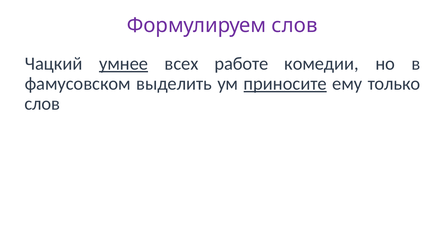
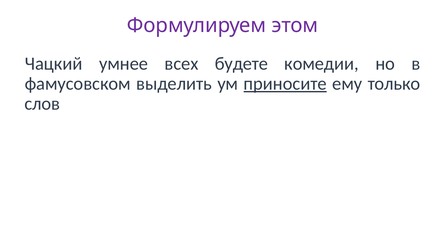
Формулируем слов: слов -> этом
умнее underline: present -> none
работе: работе -> будете
